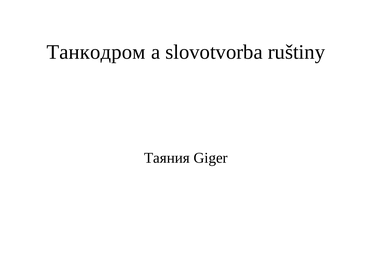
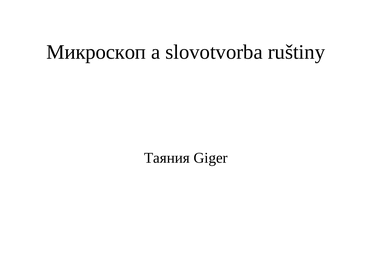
Танкодром: Танкодром -> Микроскоп
